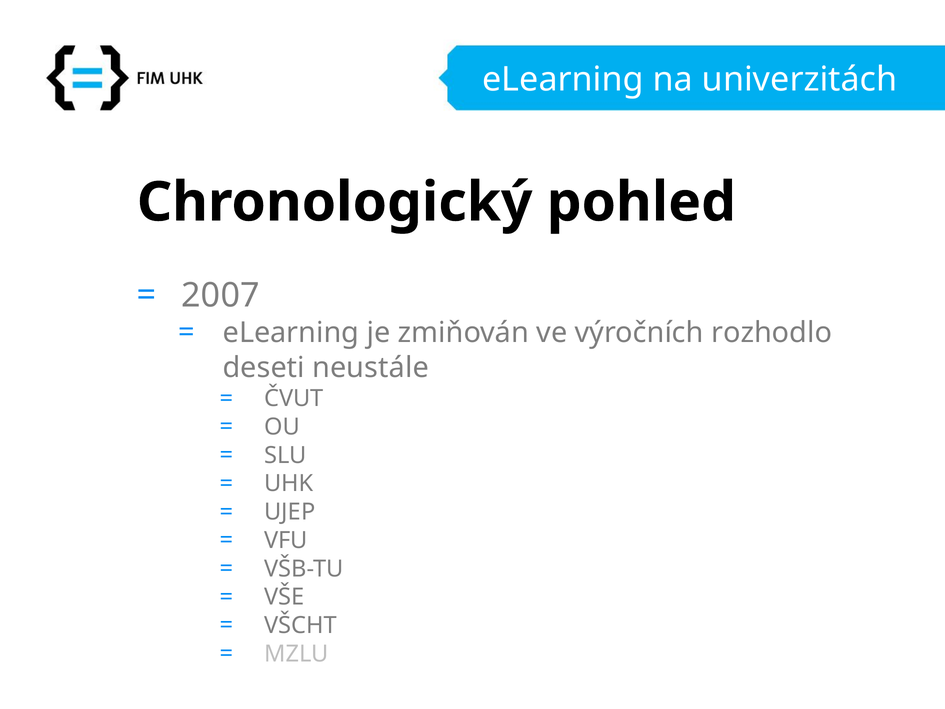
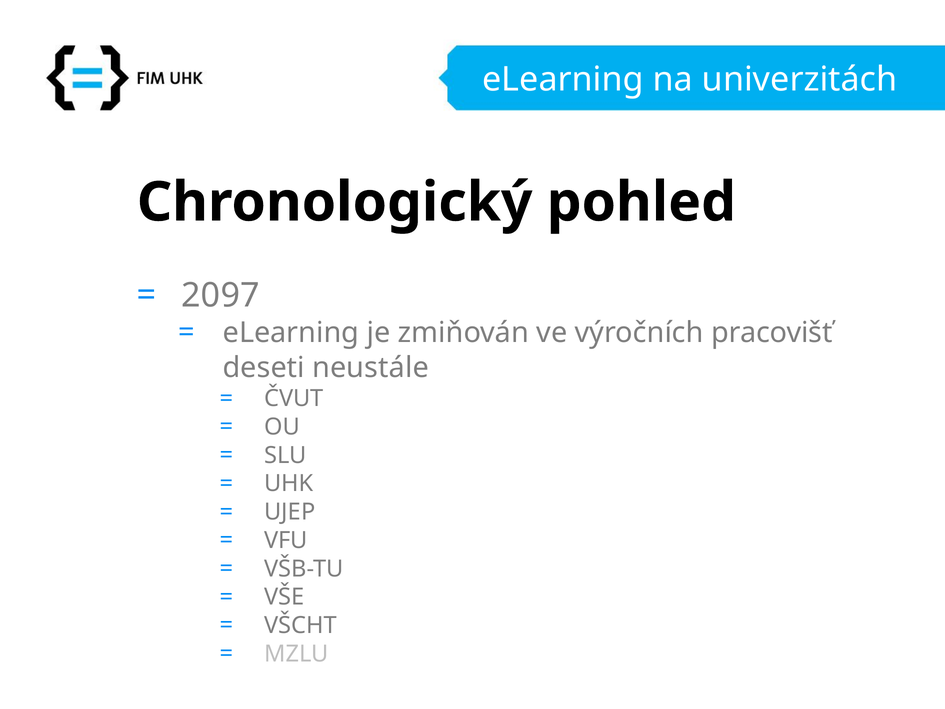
2007: 2007 -> 2097
rozhodlo: rozhodlo -> pracovišť
